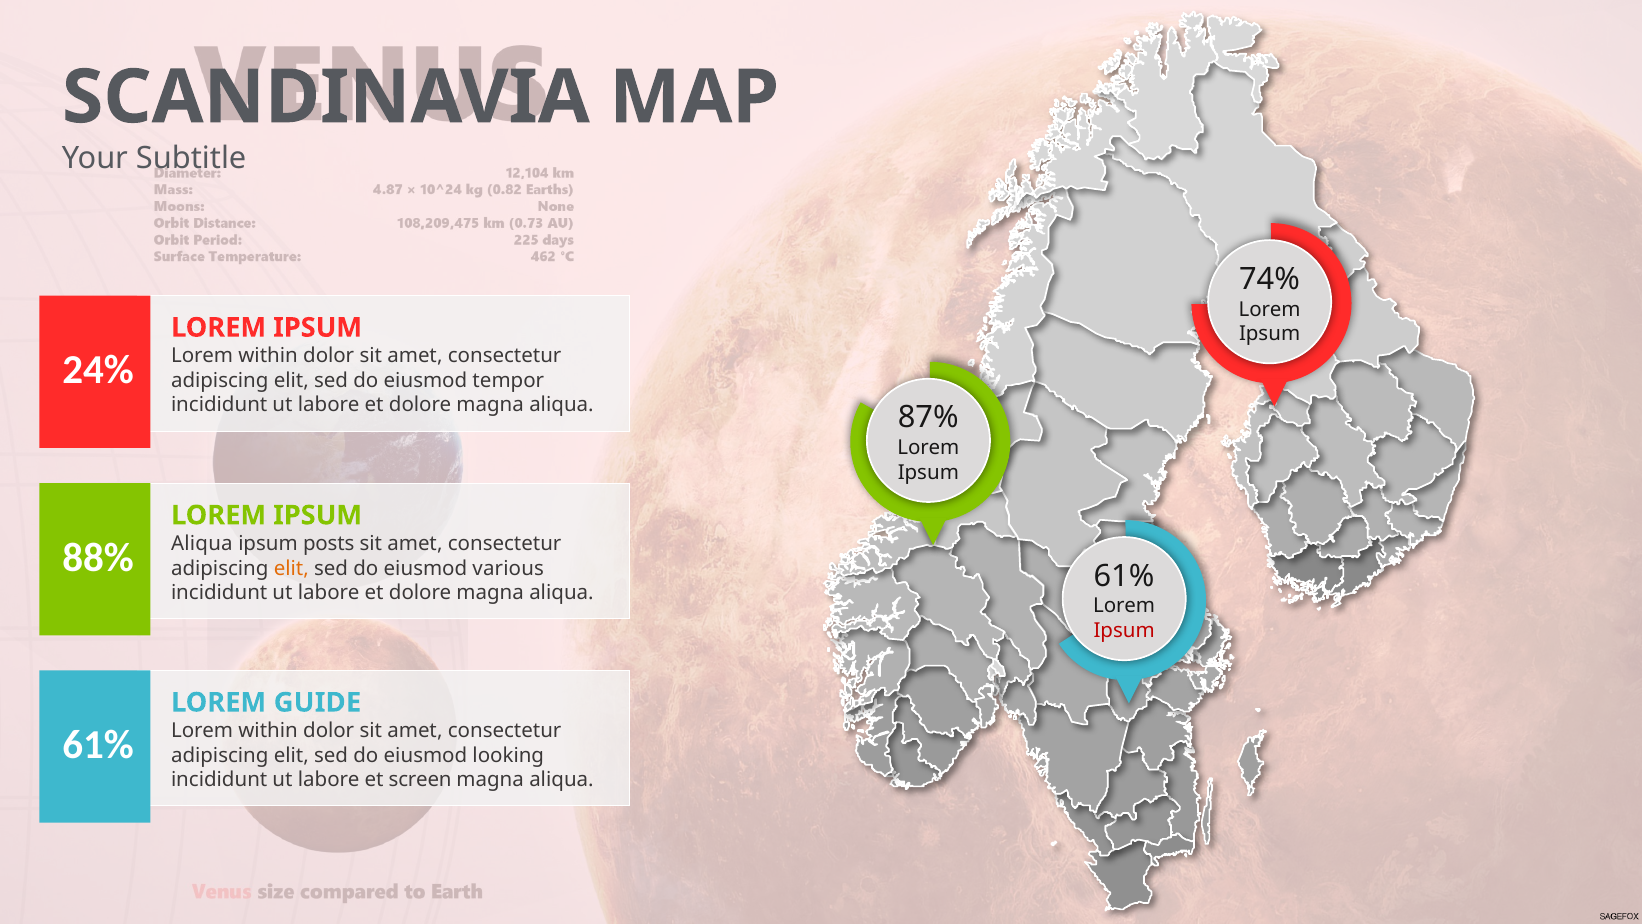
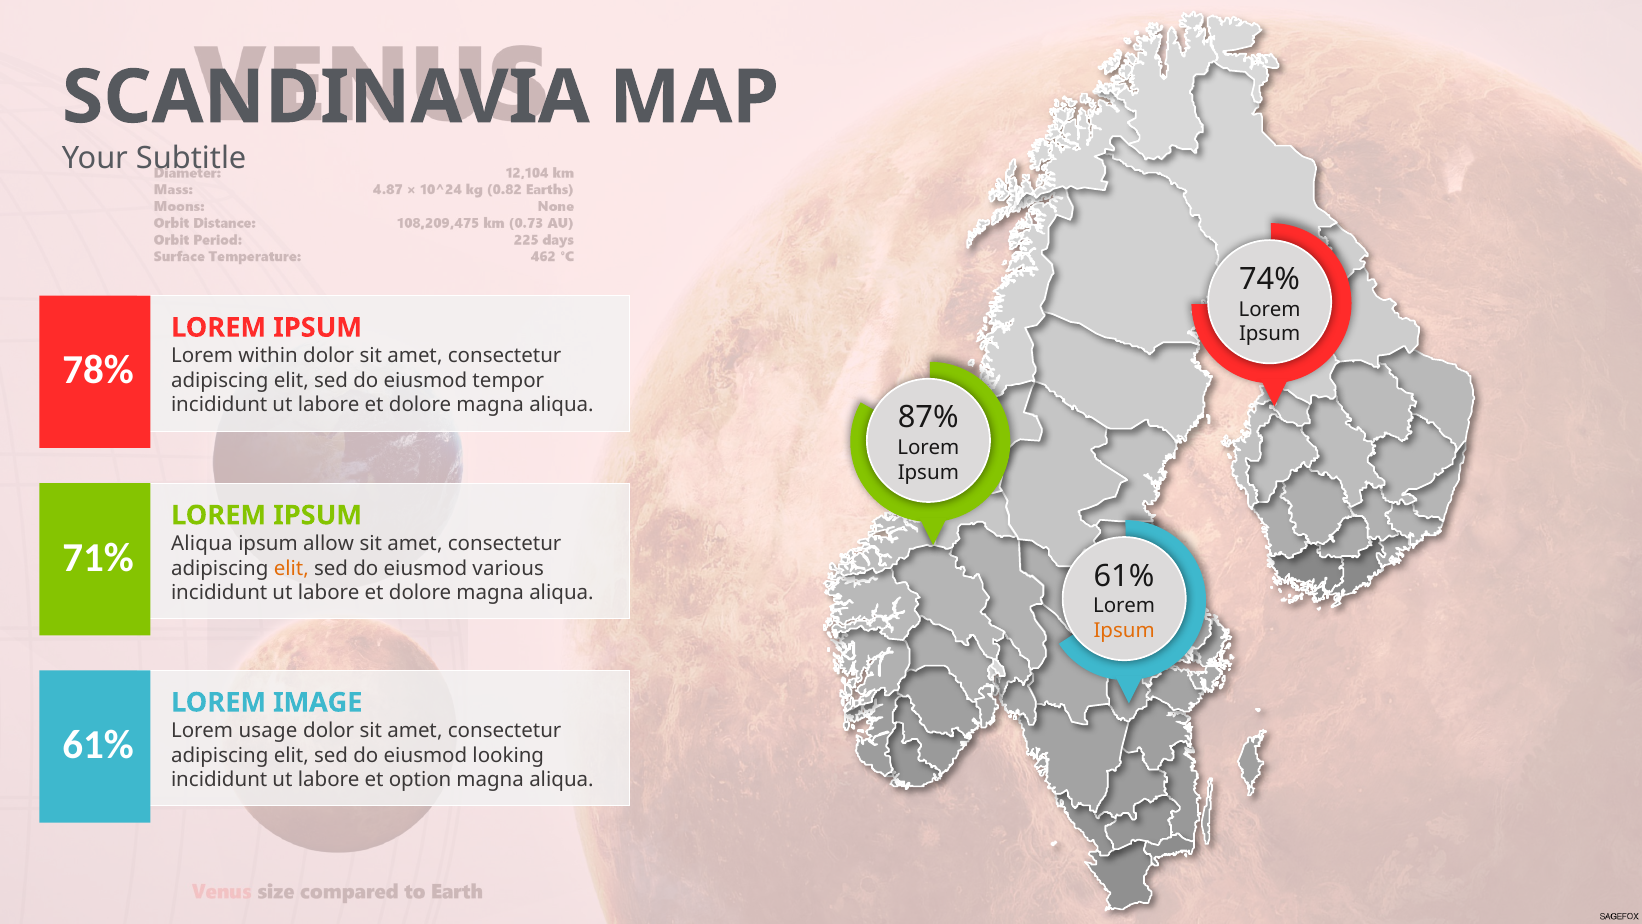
24%: 24% -> 78%
posts: posts -> allow
88%: 88% -> 71%
Ipsum at (1124, 631) colour: red -> orange
GUIDE: GUIDE -> IMAGE
within at (268, 730): within -> usage
screen: screen -> option
